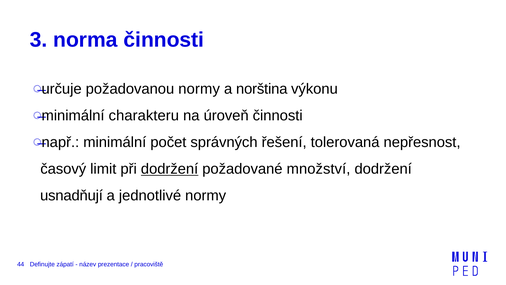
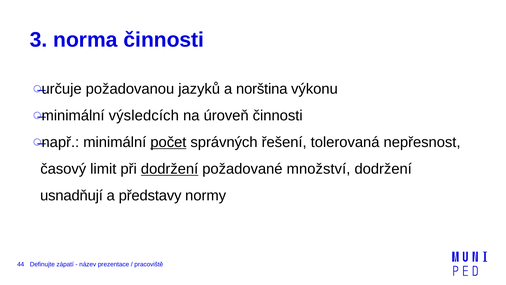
požadovanou normy: normy -> jazyků
charakteru: charakteru -> výsledcích
počet underline: none -> present
jednotlivé: jednotlivé -> představy
